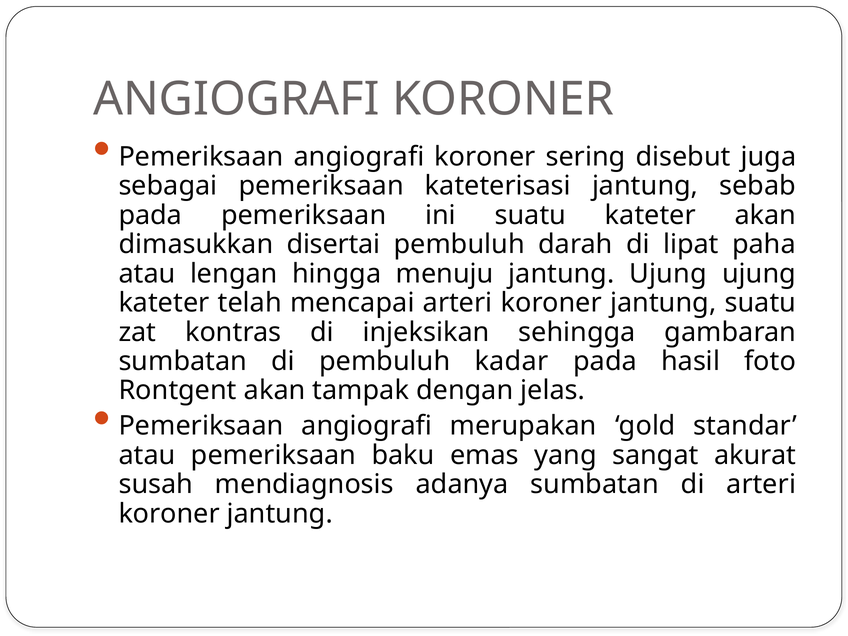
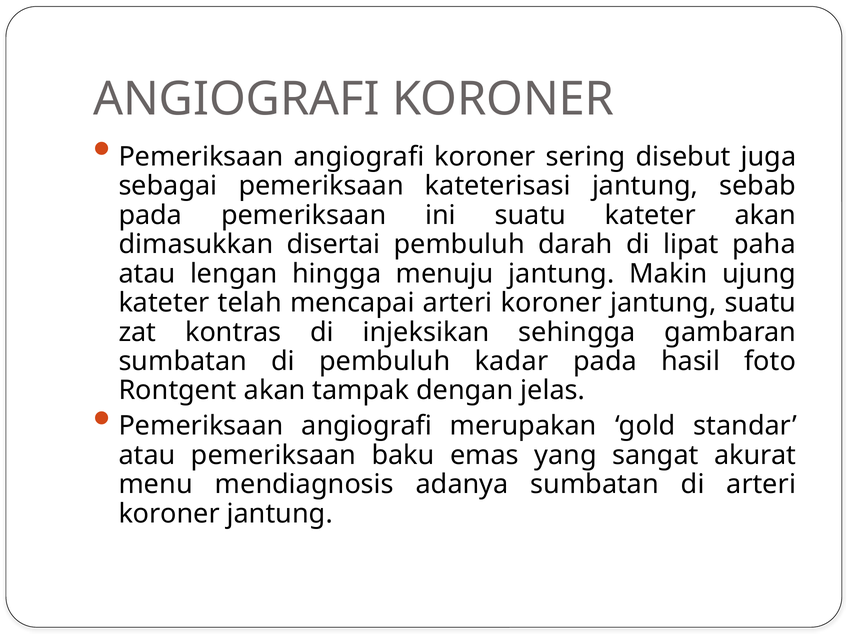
jantung Ujung: Ujung -> Makin
susah: susah -> menu
